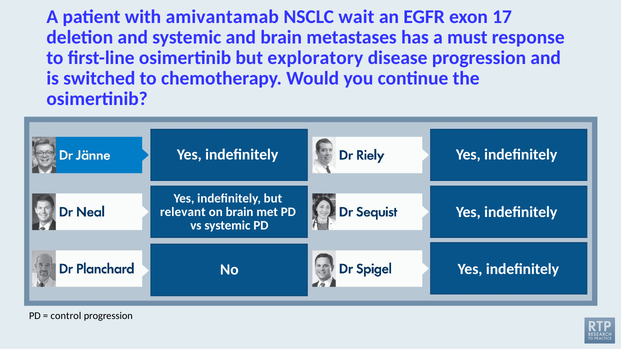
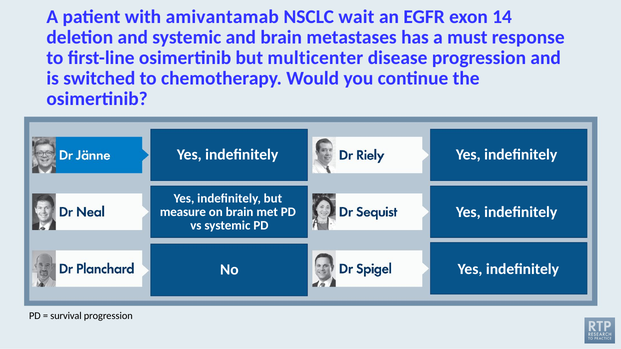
17: 17 -> 14
exploratory: exploratory -> multicenter
relevant: relevant -> measure
control: control -> survival
